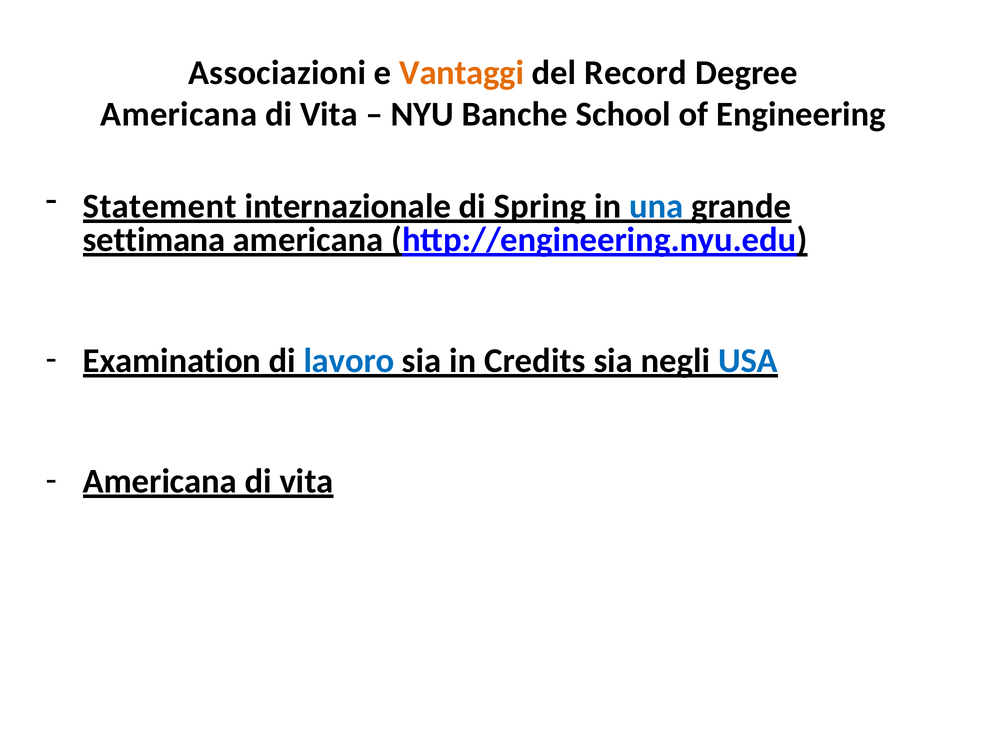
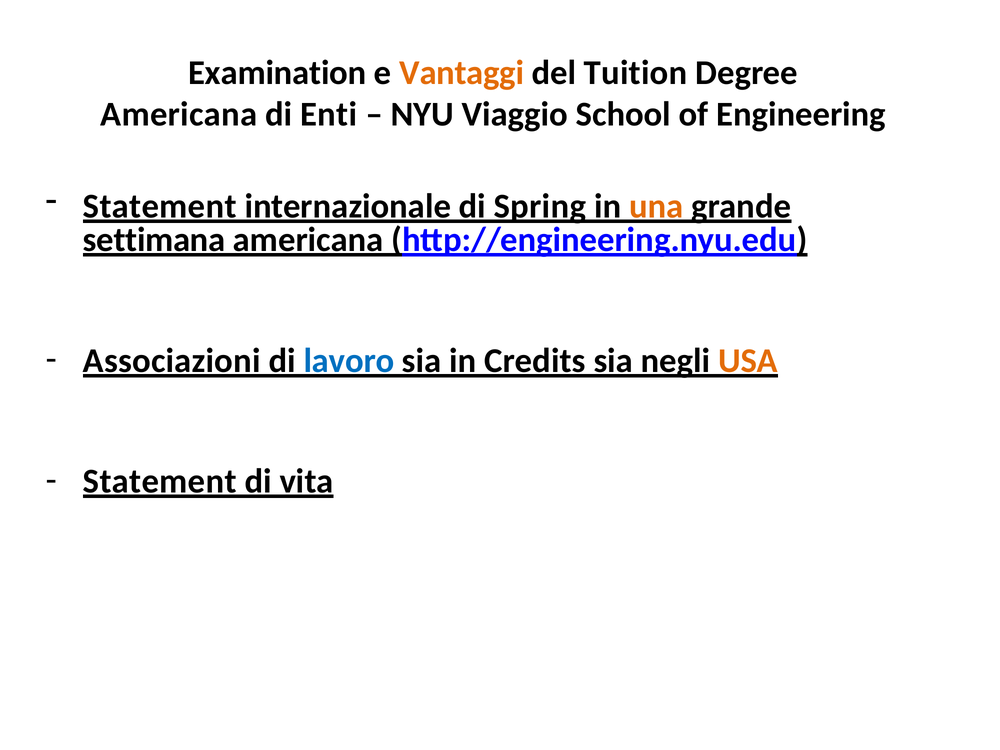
Associazioni: Associazioni -> Examination
Record: Record -> Tuition
Vita at (329, 114): Vita -> Enti
Banche: Banche -> Viaggio
una colour: blue -> orange
Examination: Examination -> Associazioni
USA colour: blue -> orange
Americana at (160, 481): Americana -> Statement
